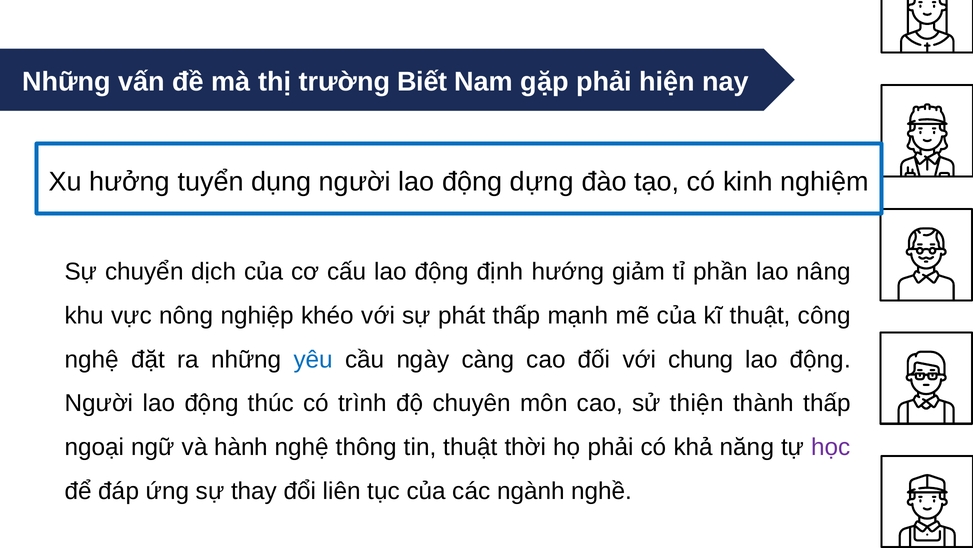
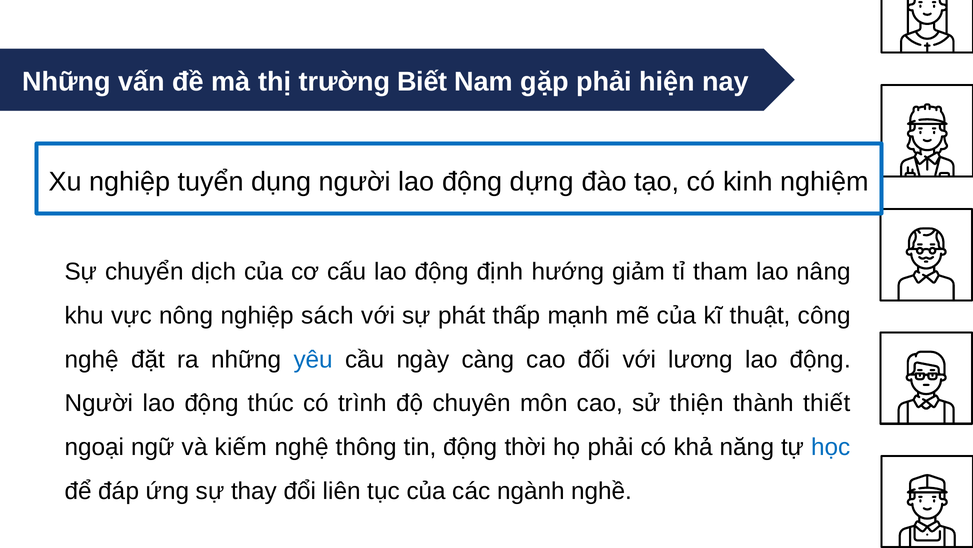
Xu hưởng: hưởng -> nghiệp
phần: phần -> tham
khéo: khéo -> sách
chung: chung -> lương
thành thấp: thấp -> thiết
hành: hành -> kiếm
tin thuật: thuật -> động
học colour: purple -> blue
